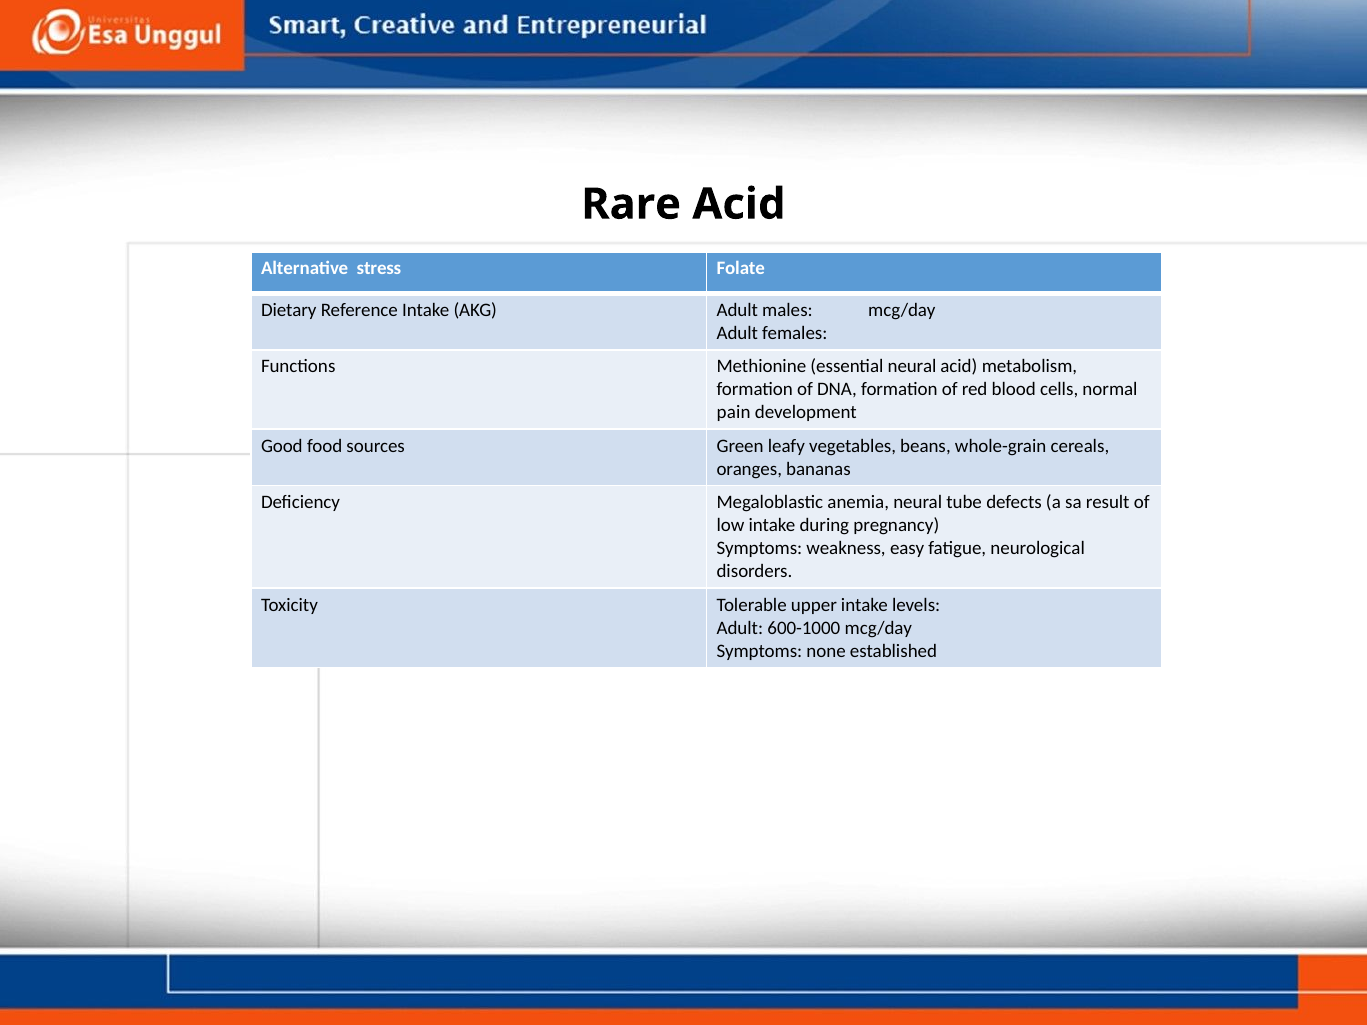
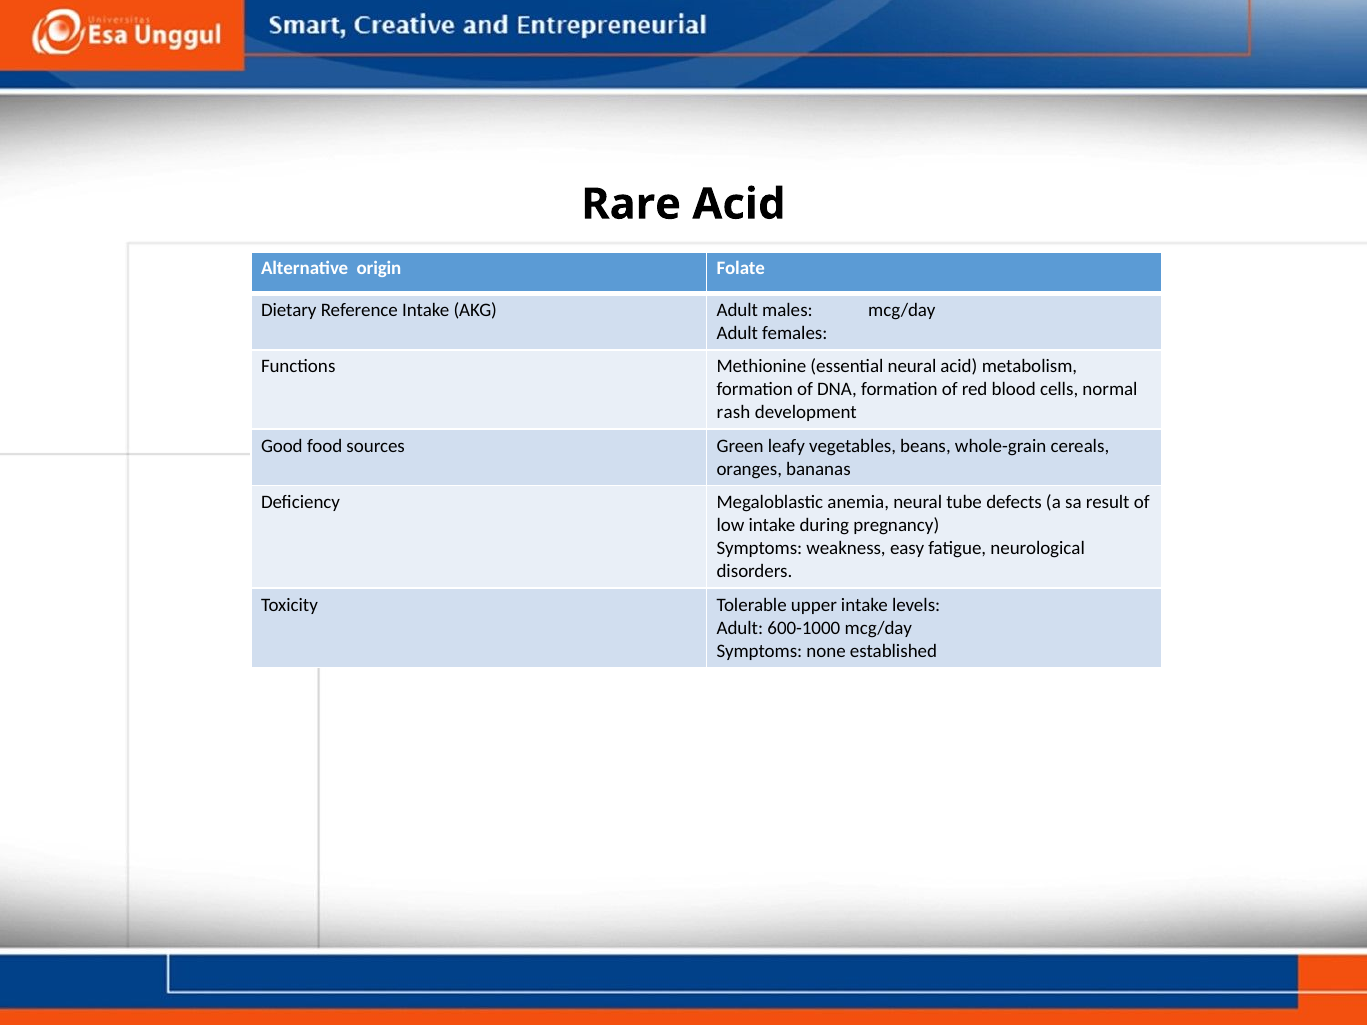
stress: stress -> origin
pain: pain -> rash
